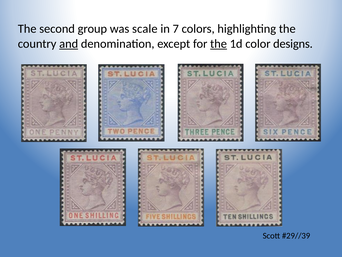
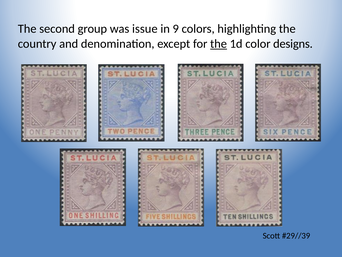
scale: scale -> issue
7: 7 -> 9
and underline: present -> none
